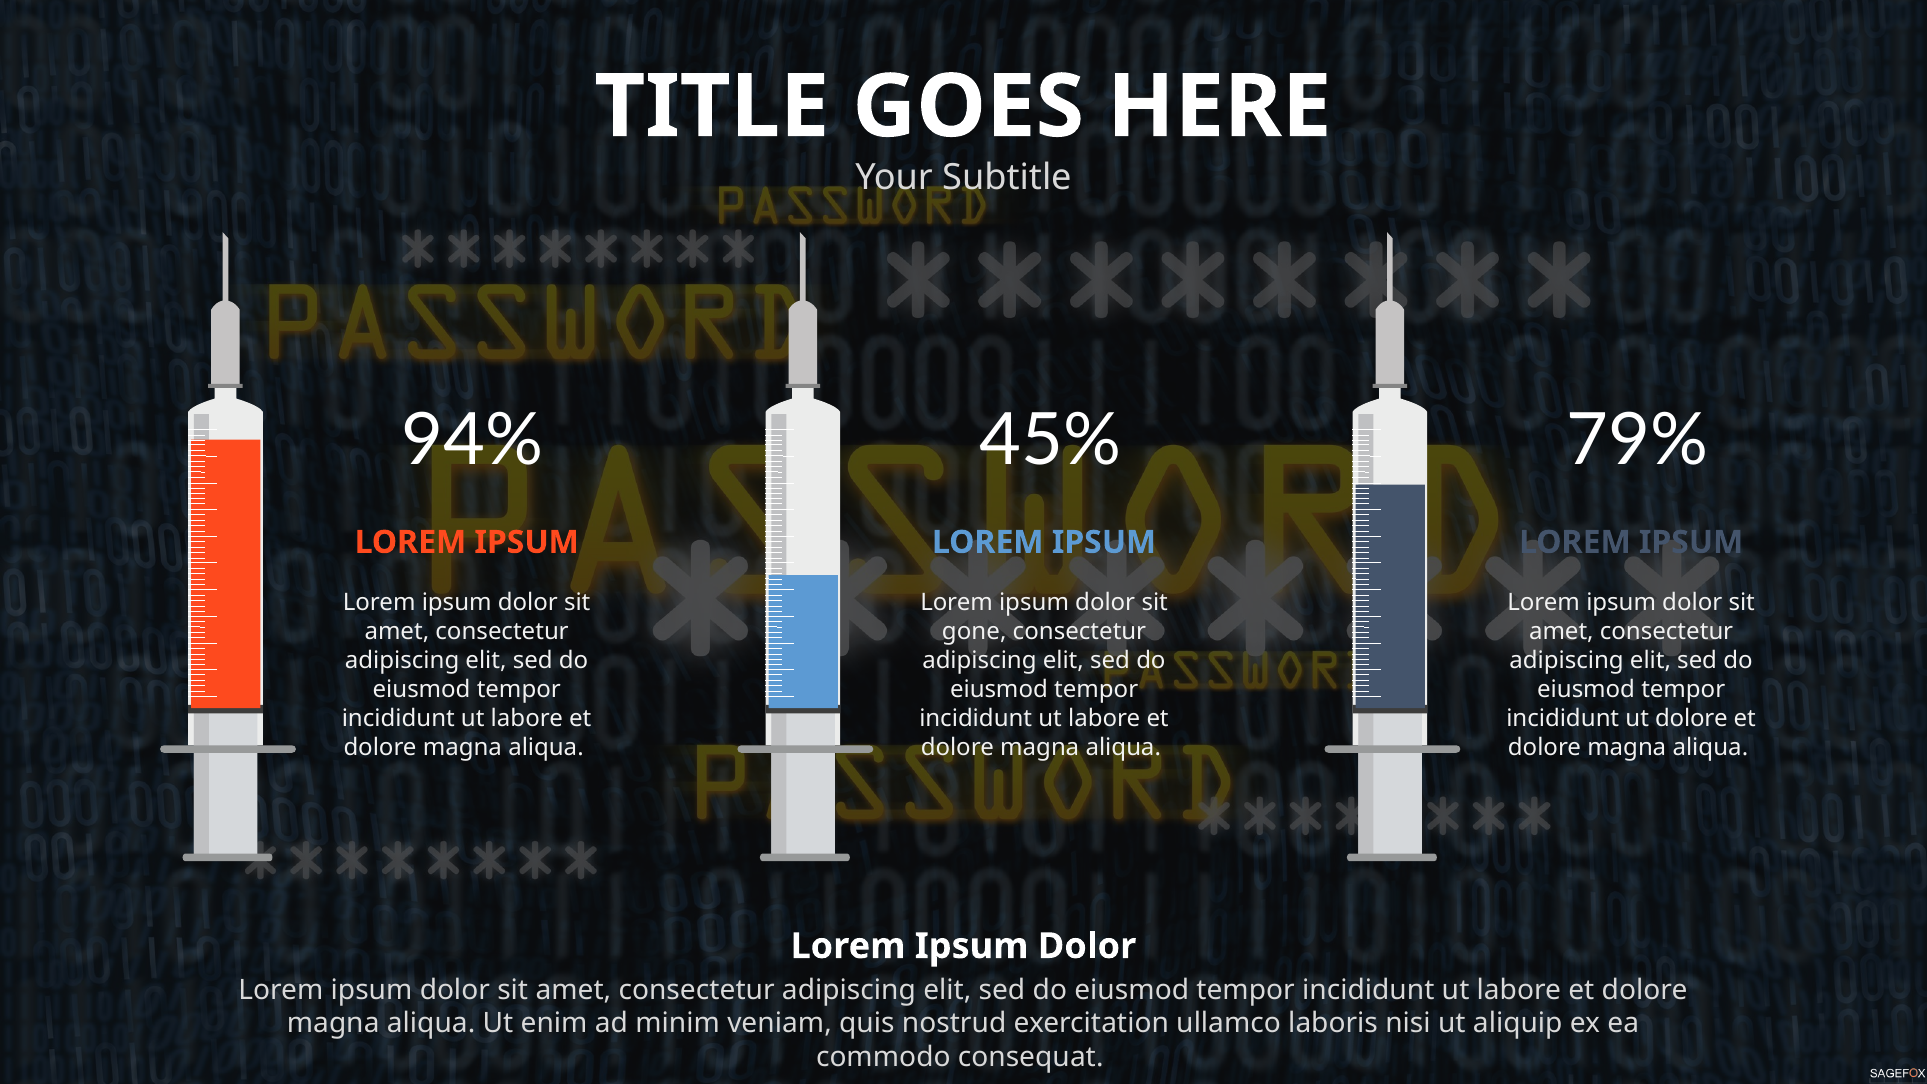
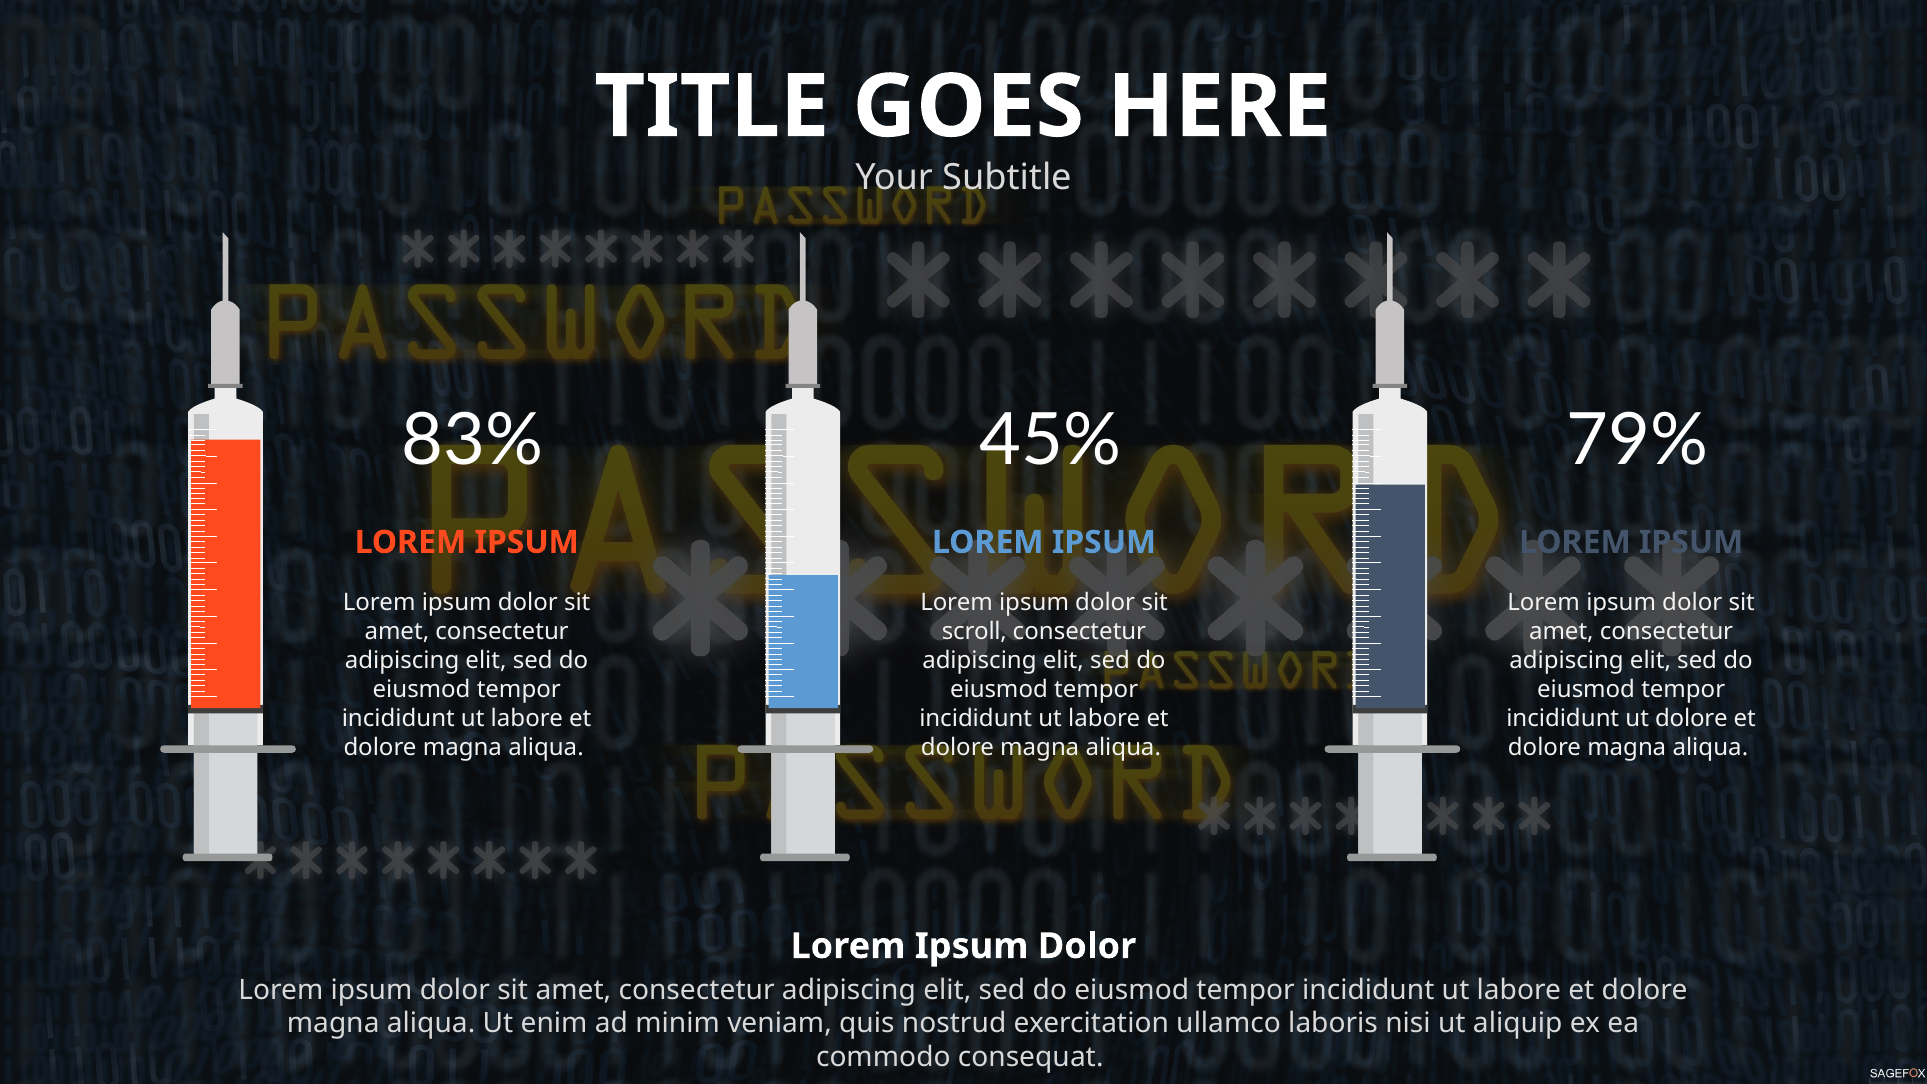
94%: 94% -> 83%
gone: gone -> scroll
